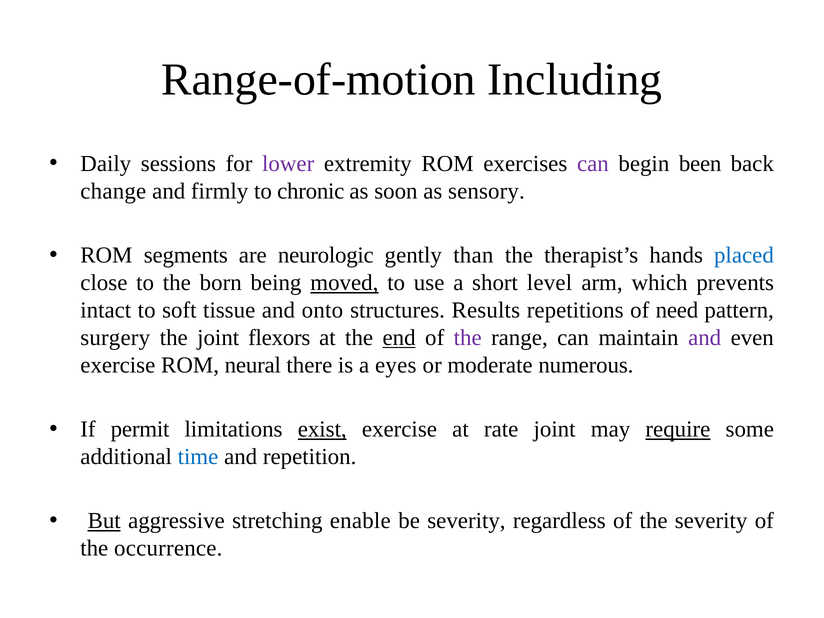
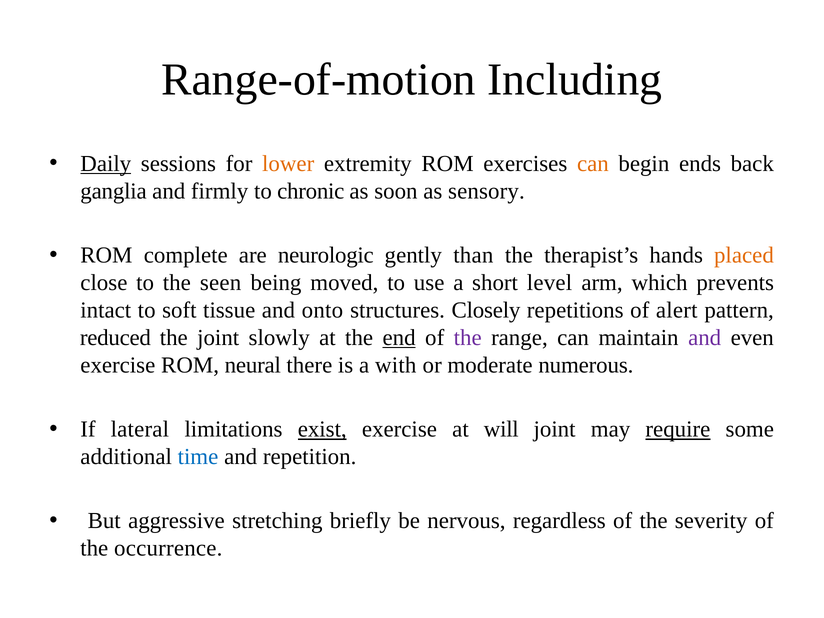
Daily underline: none -> present
lower colour: purple -> orange
can at (593, 164) colour: purple -> orange
been: been -> ends
change: change -> ganglia
segments: segments -> complete
placed colour: blue -> orange
born: born -> seen
moved underline: present -> none
Results: Results -> Closely
need: need -> alert
surgery: surgery -> reduced
flexors: flexors -> slowly
eyes: eyes -> with
permit: permit -> lateral
rate: rate -> will
But underline: present -> none
enable: enable -> briefly
be severity: severity -> nervous
